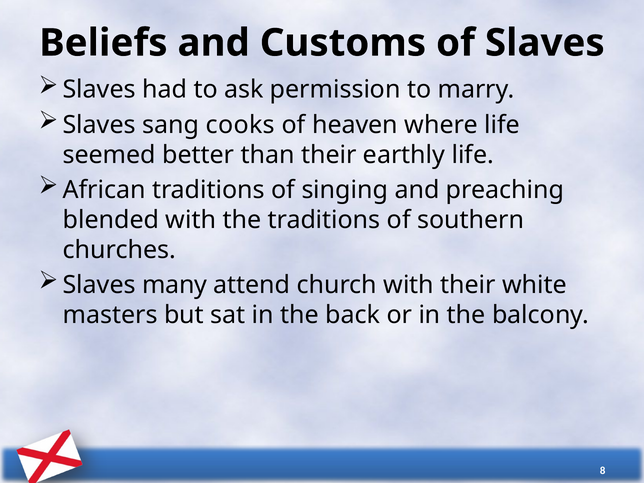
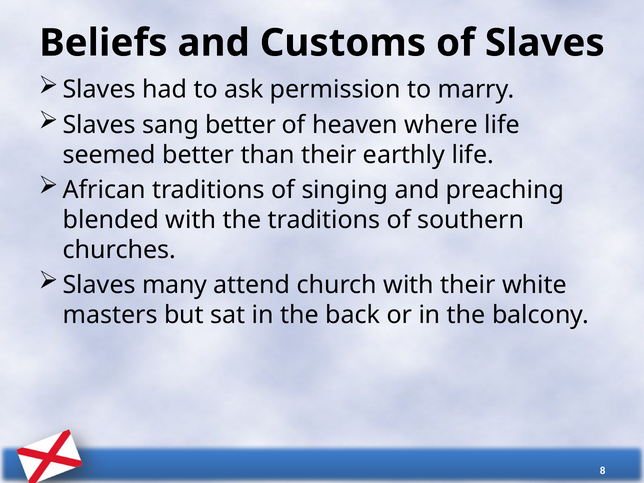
sang cooks: cooks -> better
